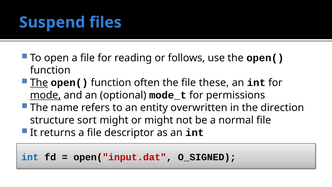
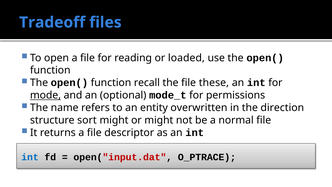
Suspend: Suspend -> Tradeoff
follows: follows -> loaded
The at (39, 83) underline: present -> none
often: often -> recall
O_SIGNED: O_SIGNED -> O_PTRACE
